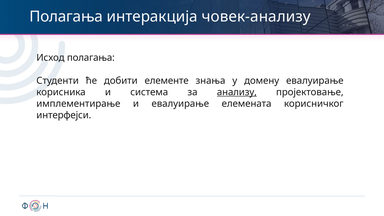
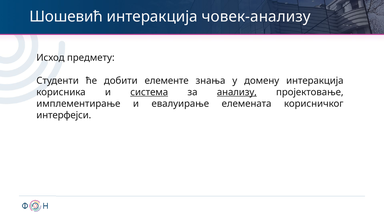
Полагања at (66, 17): Полагања -> Шошевић
Исход полагања: полагања -> предмету
домену евалуирање: евалуирање -> интеракција
система underline: none -> present
